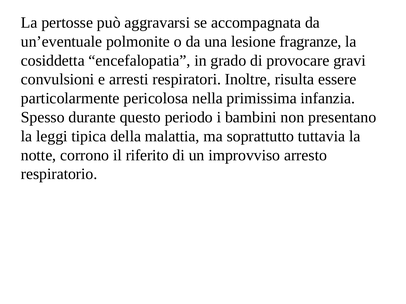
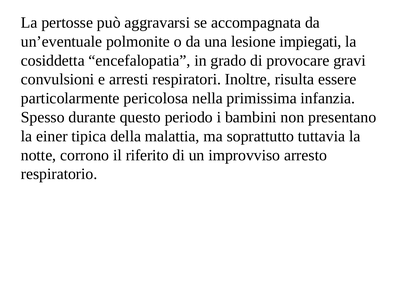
fragranze: fragranze -> impiegati
leggi: leggi -> einer
